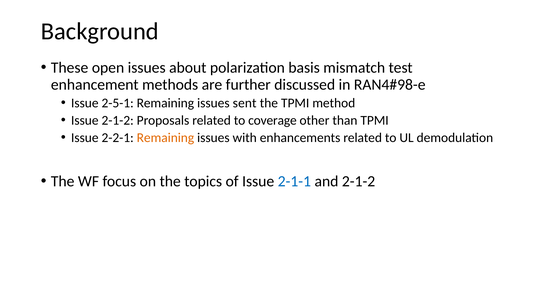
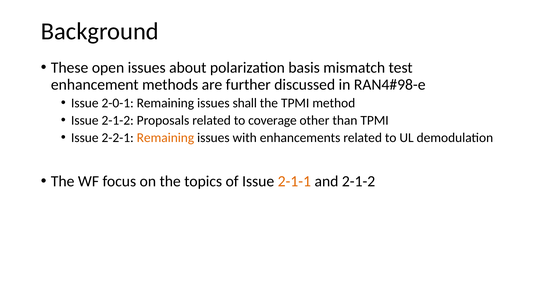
2-5-1: 2-5-1 -> 2-0-1
sent: sent -> shall
2-1-1 colour: blue -> orange
